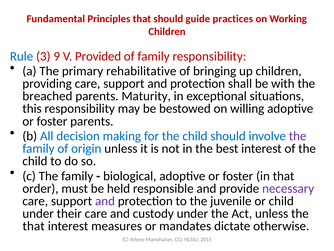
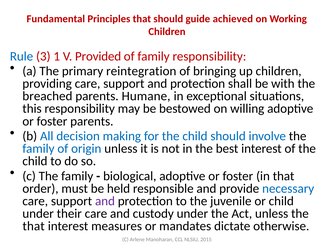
practices: practices -> achieved
9: 9 -> 1
rehabilitative: rehabilitative -> reintegration
Maturity: Maturity -> Humane
the at (298, 136) colour: purple -> black
necessary colour: purple -> blue
